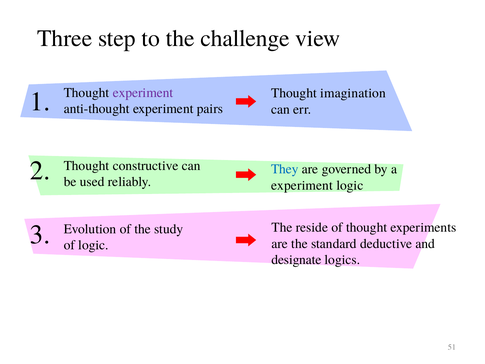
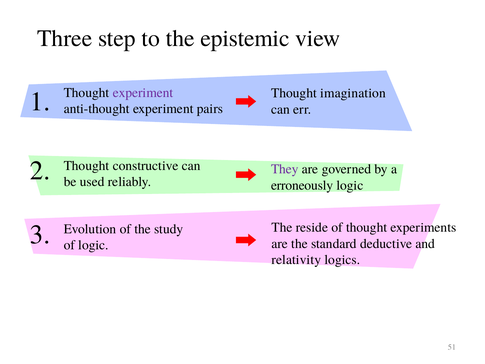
challenge: challenge -> epistemic
They colour: blue -> purple
experiment at (302, 185): experiment -> erroneously
designate: designate -> relativity
